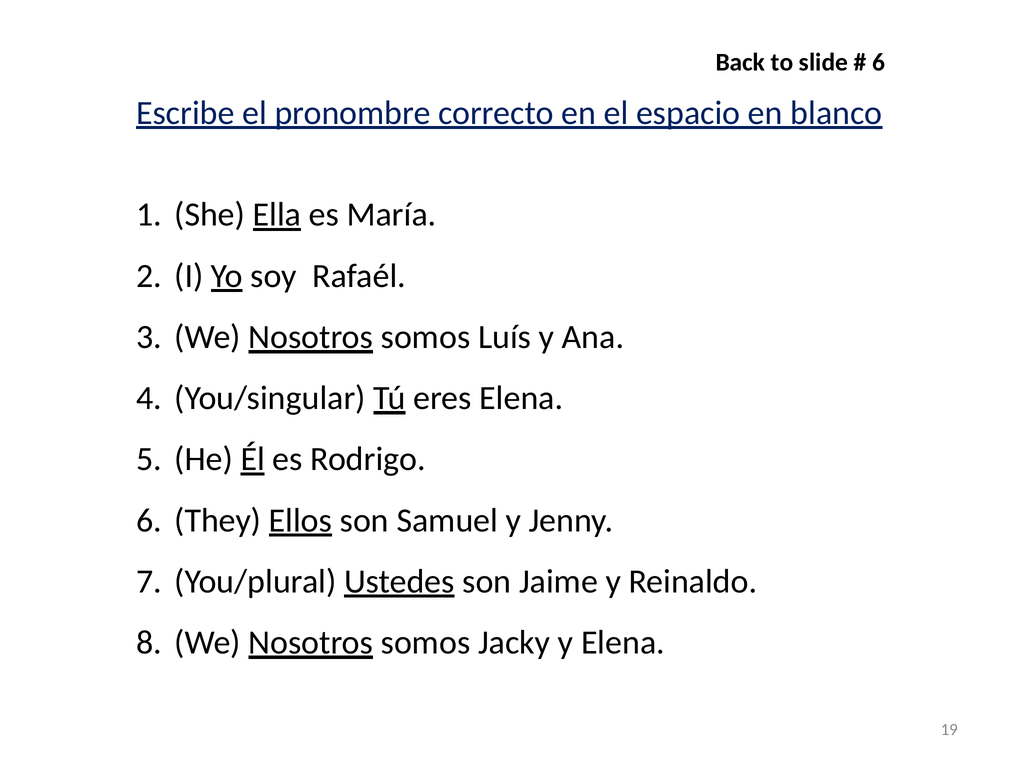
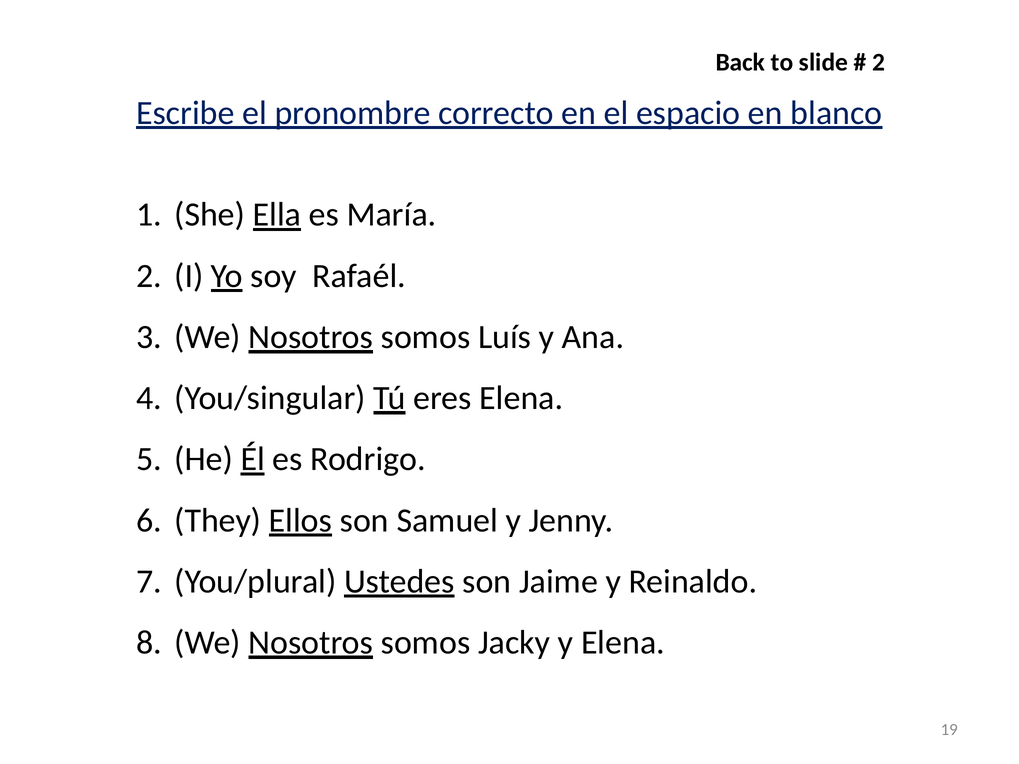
6 at (879, 62): 6 -> 2
